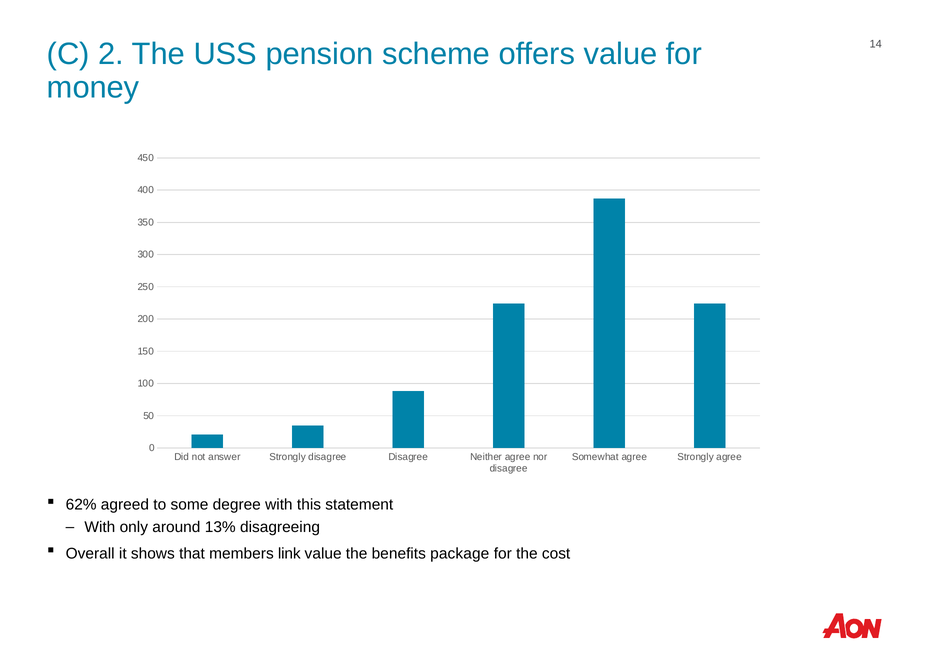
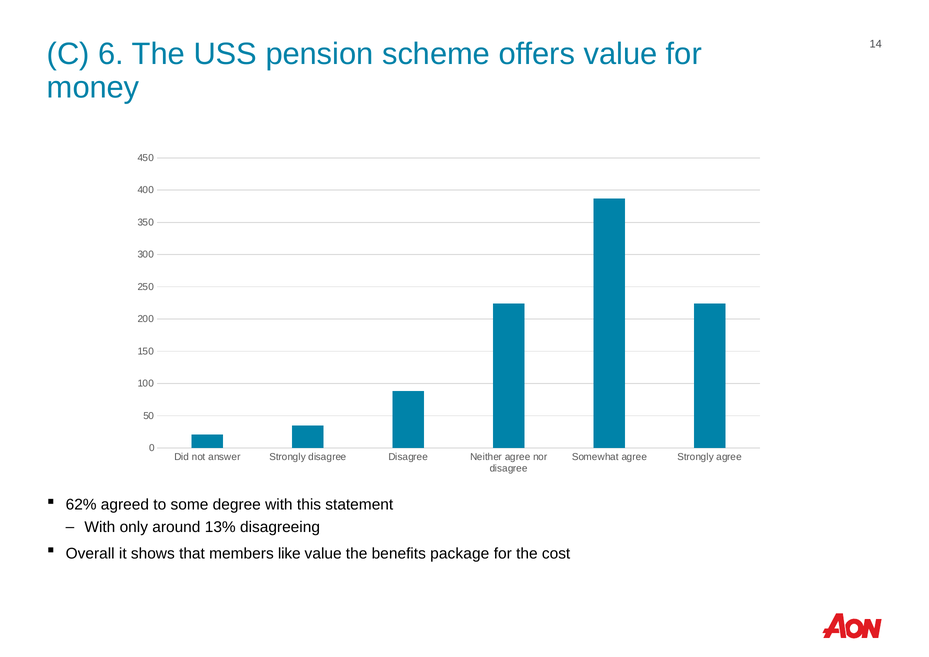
2: 2 -> 6
link: link -> like
